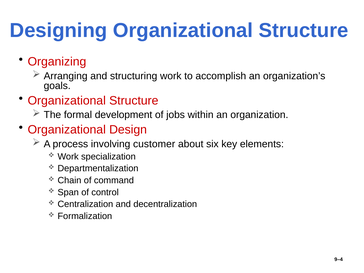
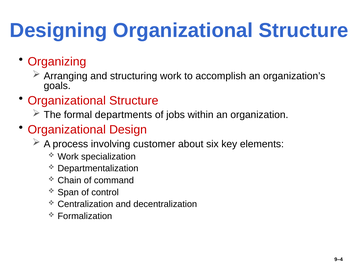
development: development -> departments
